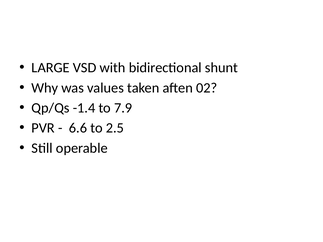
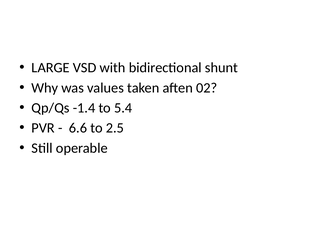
7.9: 7.9 -> 5.4
